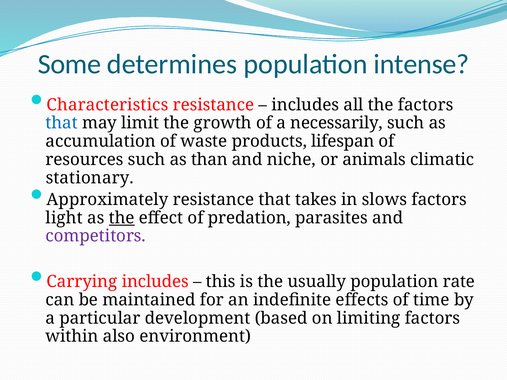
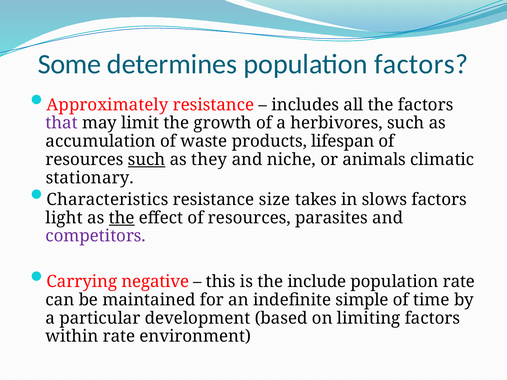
population intense: intense -> factors
Characteristics: Characteristics -> Approximately
that at (62, 123) colour: blue -> purple
necessarily: necessarily -> herbivores
such at (147, 160) underline: none -> present
than: than -> they
Approximately: Approximately -> Characteristics
resistance that: that -> size
effect of predation: predation -> resources
Carrying includes: includes -> negative
usually: usually -> include
effects: effects -> simple
within also: also -> rate
